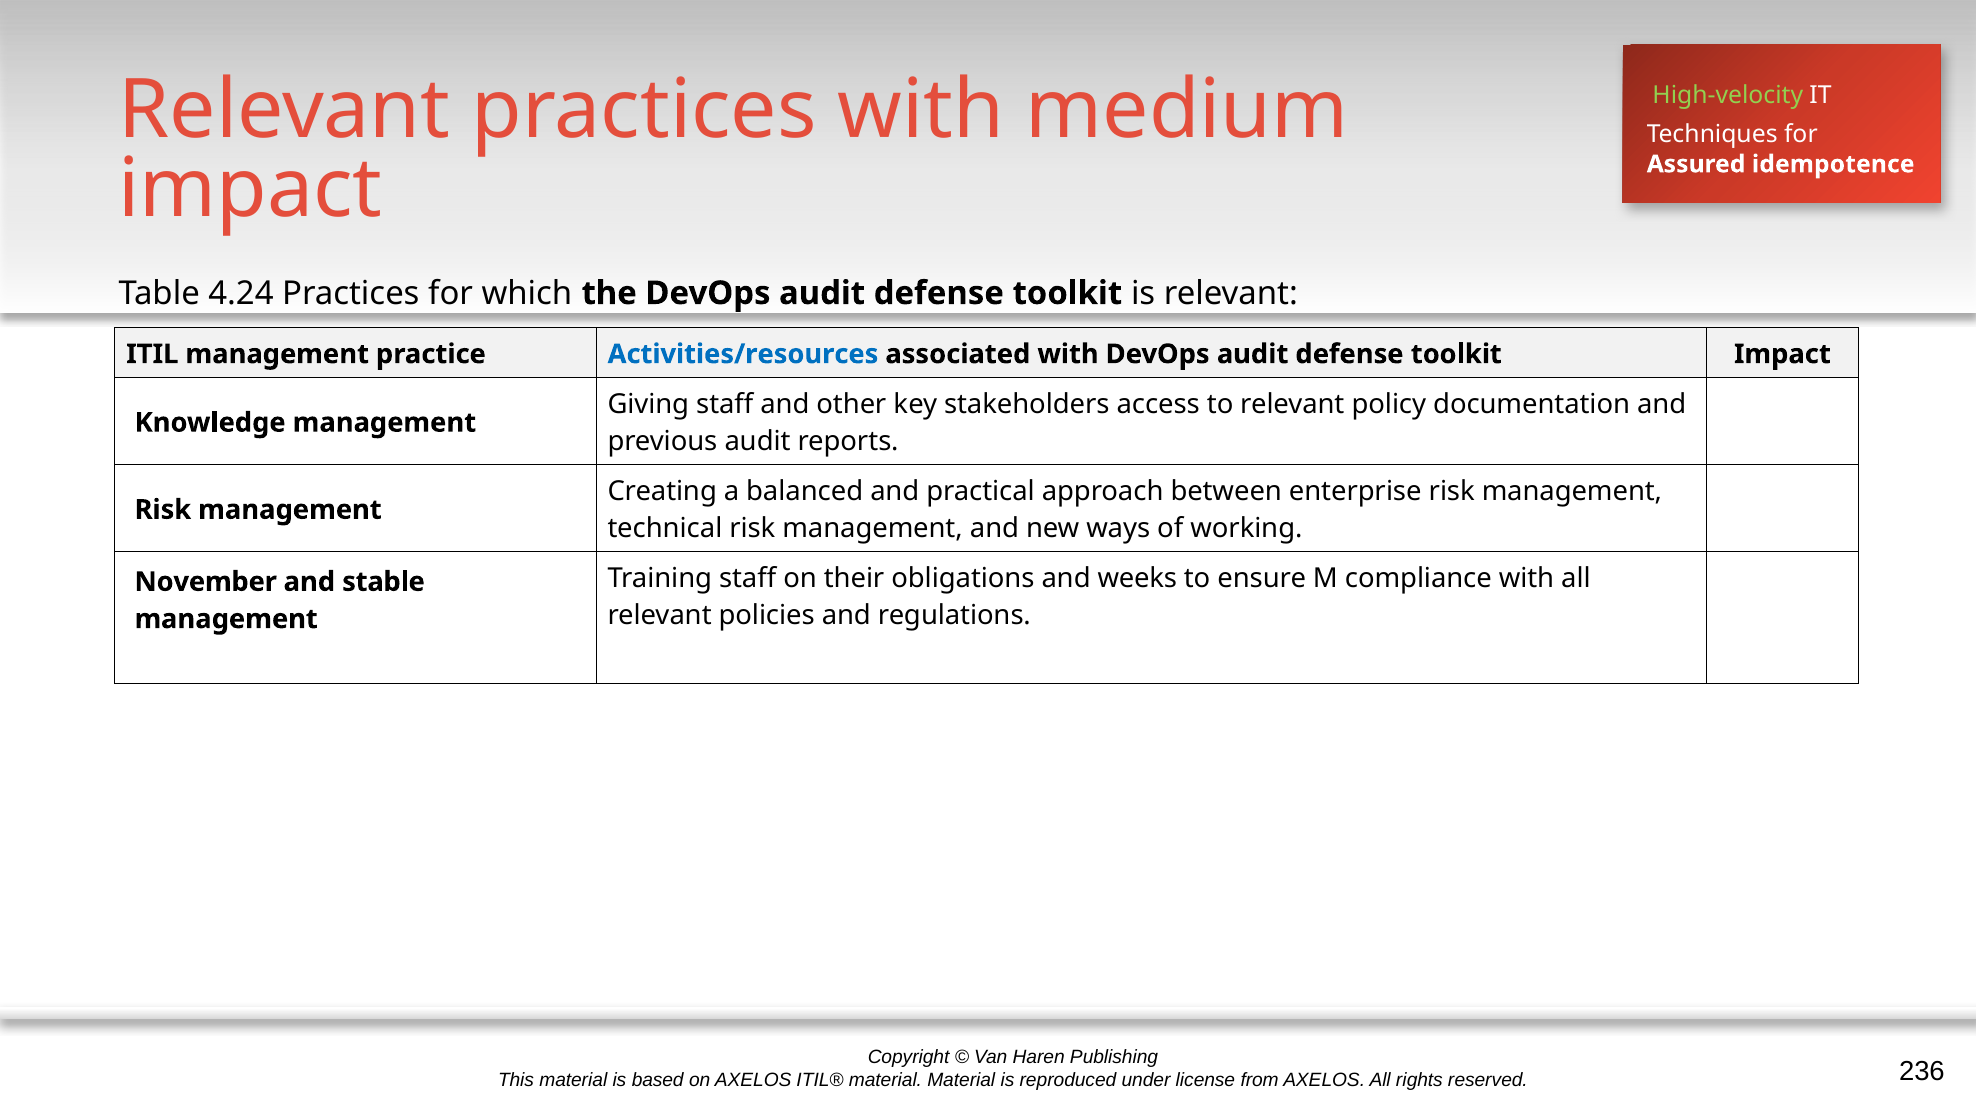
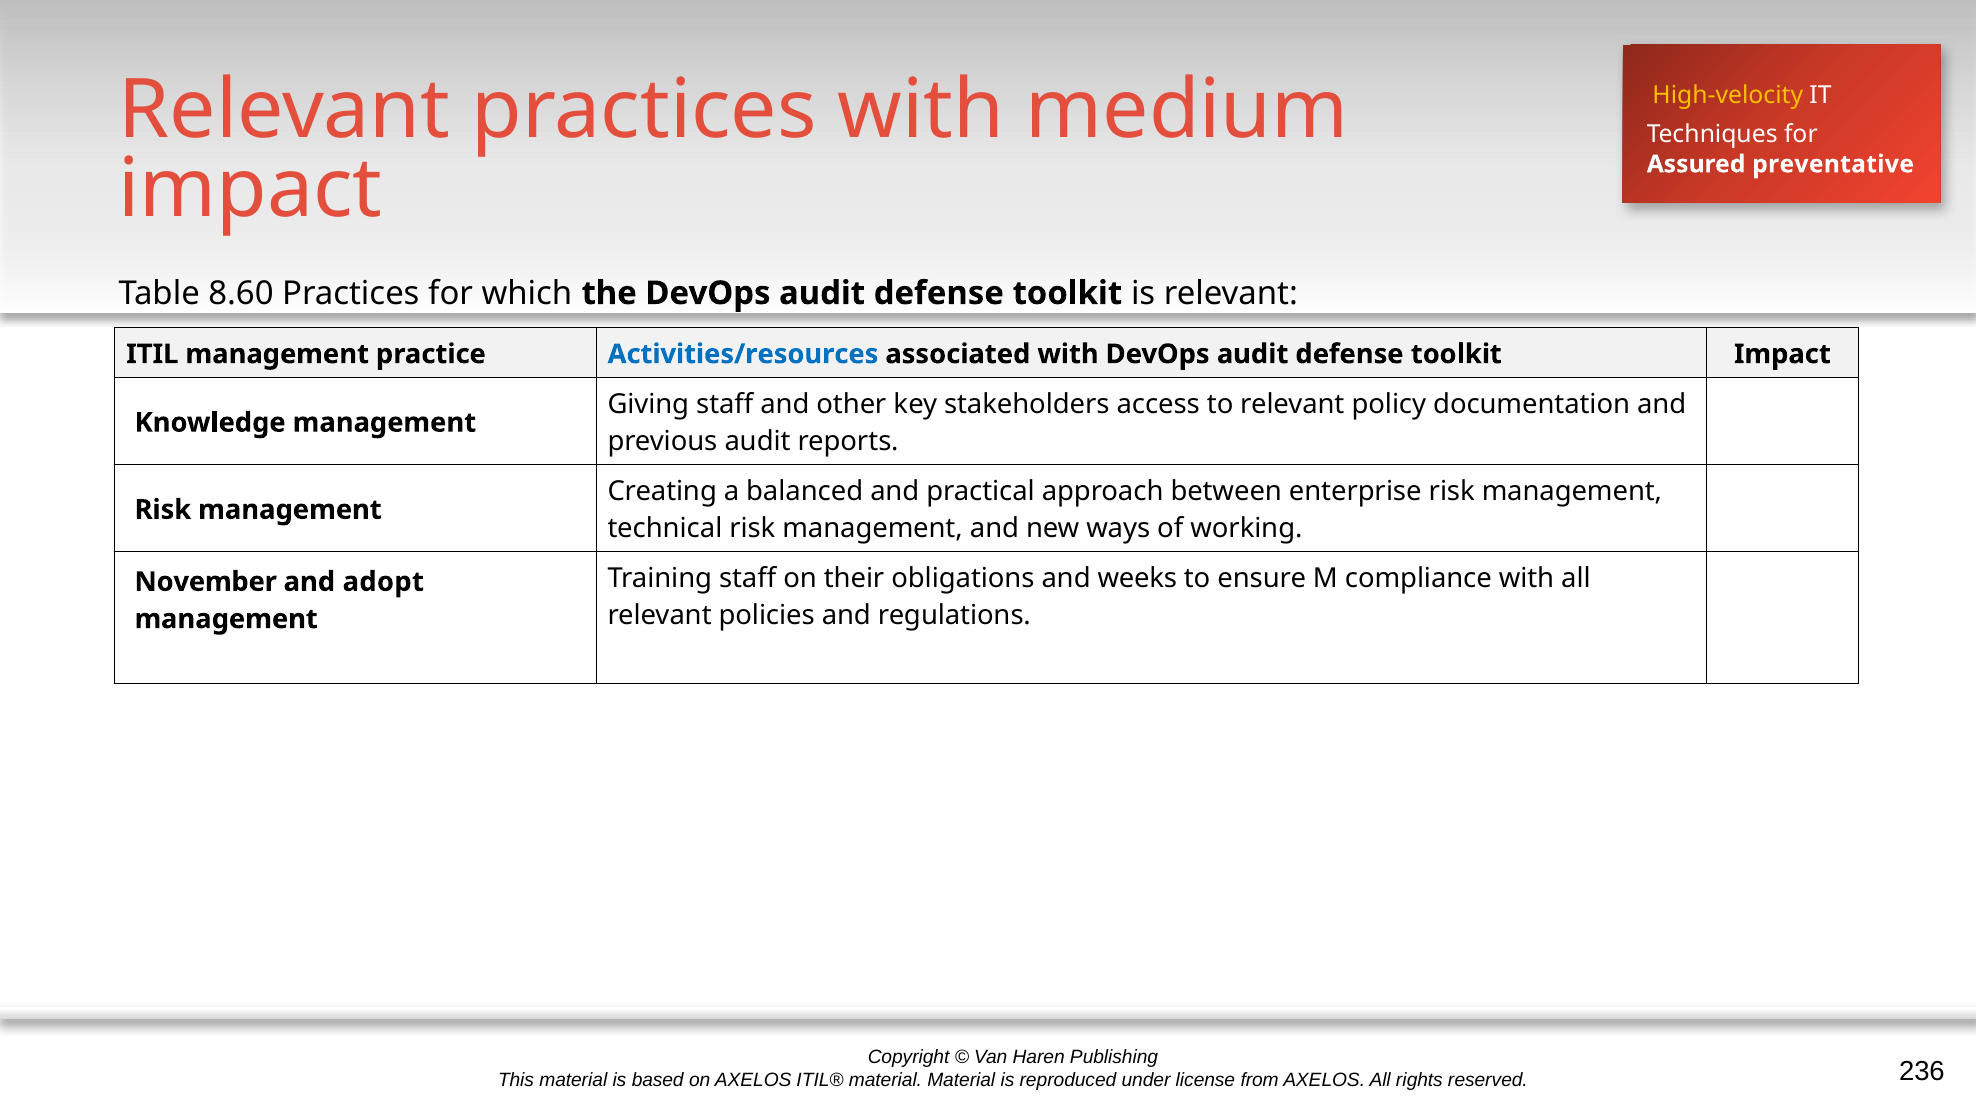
High-velocity colour: light green -> yellow
idempotence: idempotence -> preventative
4.24: 4.24 -> 8.60
stable: stable -> adopt
